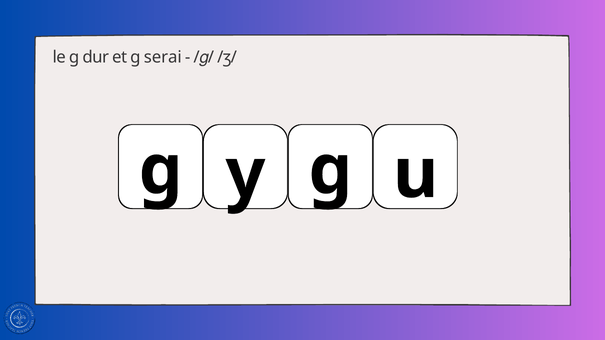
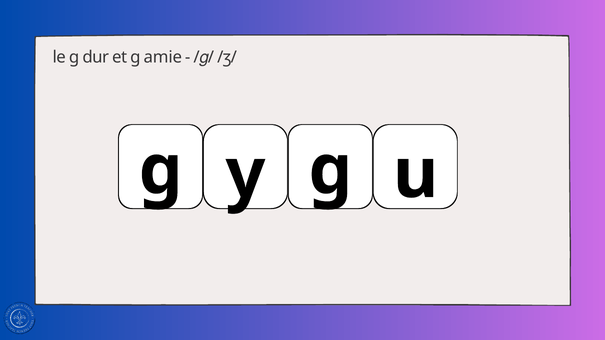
serai: serai -> amie
